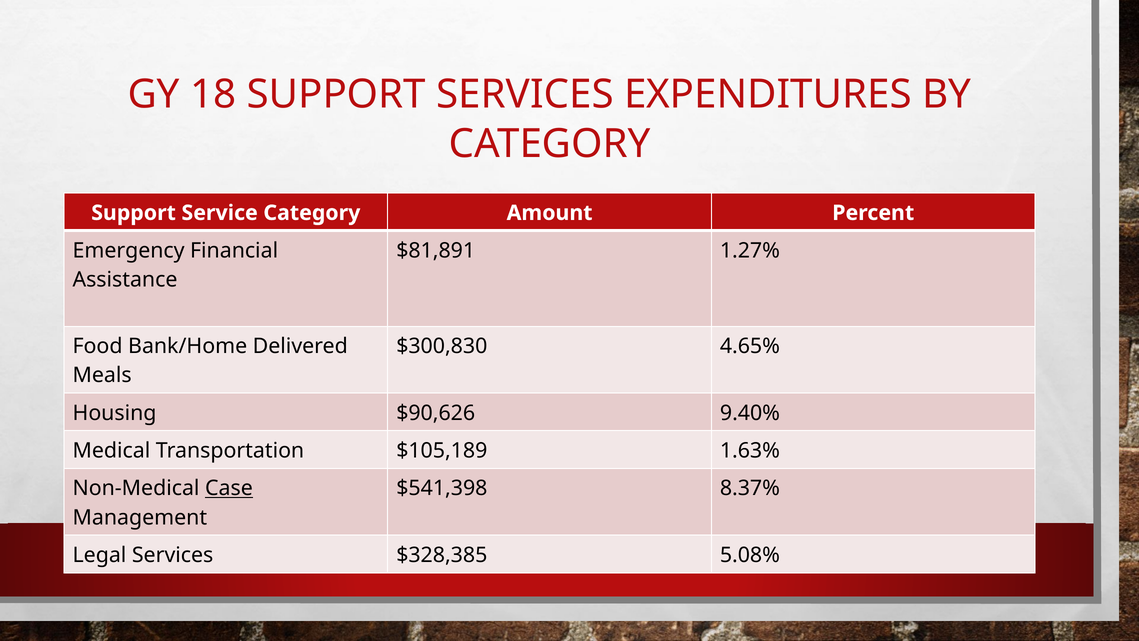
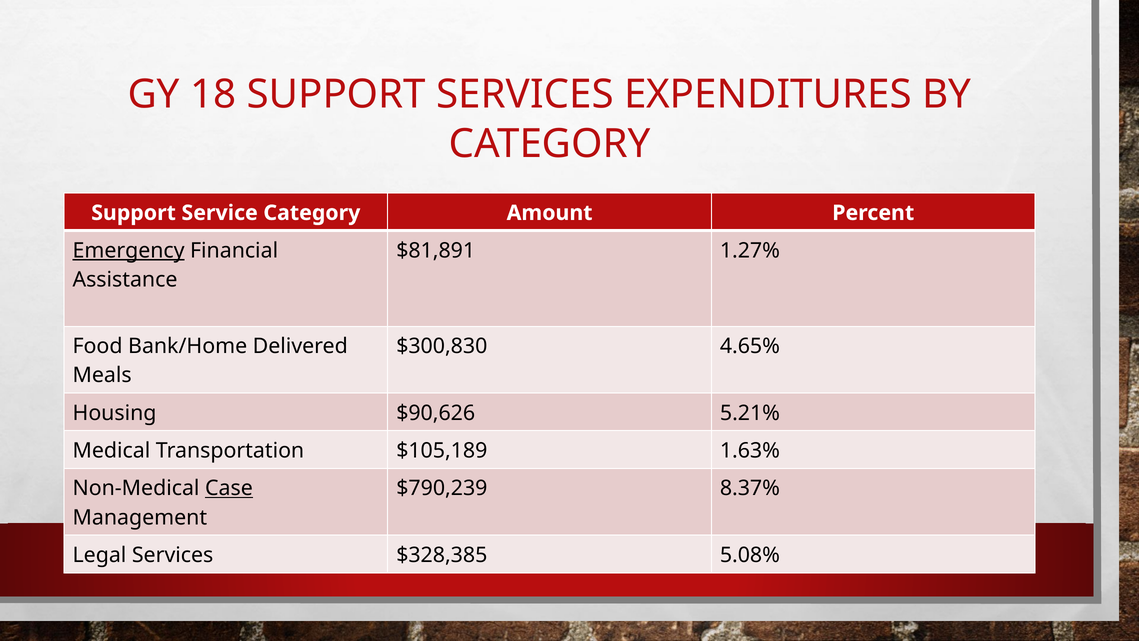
Emergency underline: none -> present
9.40%: 9.40% -> 5.21%
$541,398: $541,398 -> $790,239
